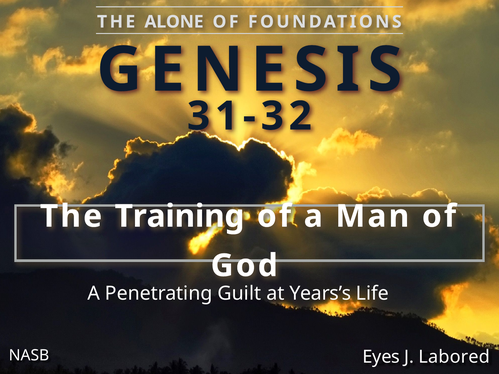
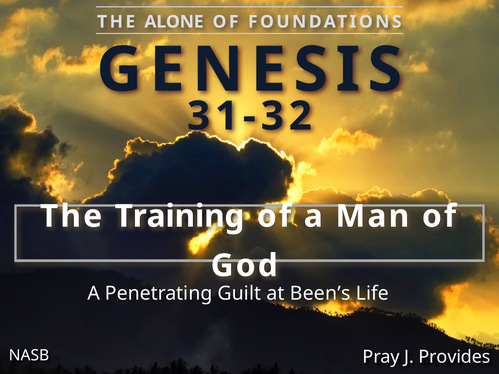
Years’s: Years’s -> Been’s
Eyes: Eyes -> Pray
Labored: Labored -> Provides
